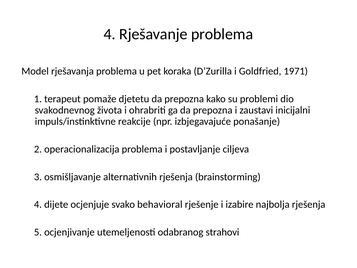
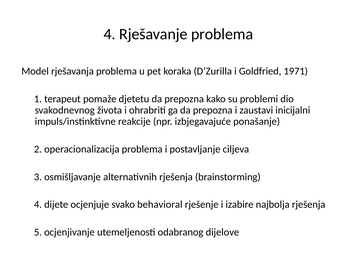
strahovi: strahovi -> dijelove
